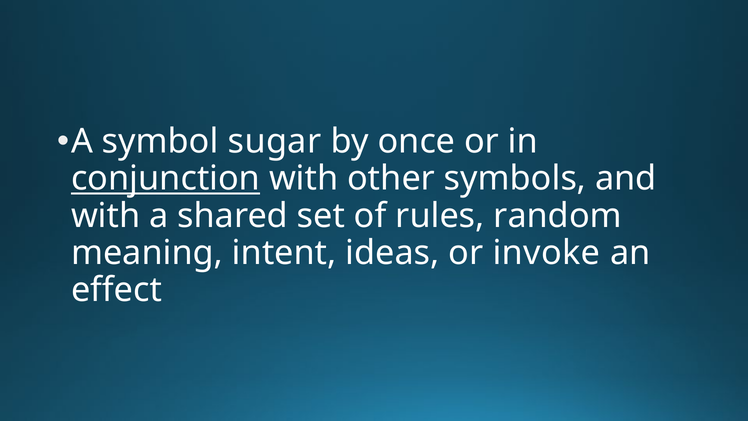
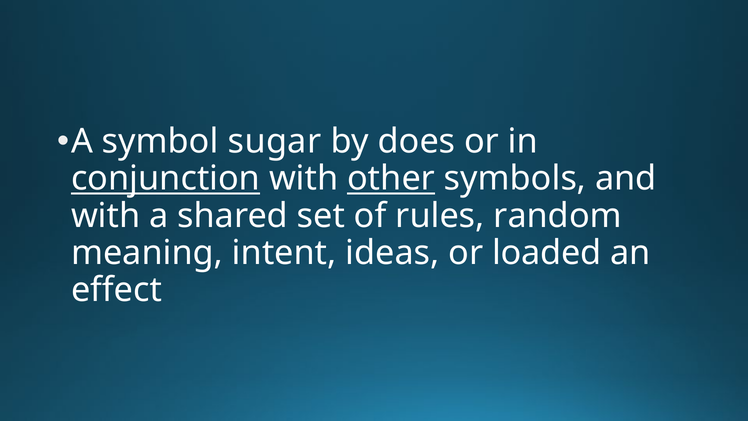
once: once -> does
other underline: none -> present
invoke: invoke -> loaded
